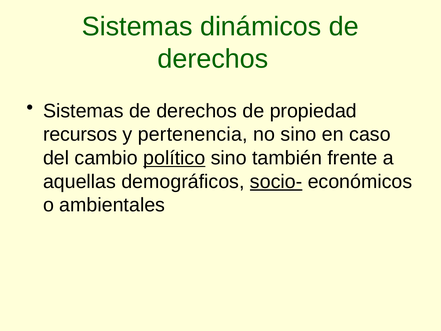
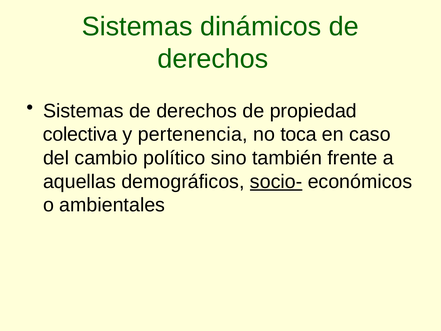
recursos: recursos -> colectiva
no sino: sino -> toca
político underline: present -> none
